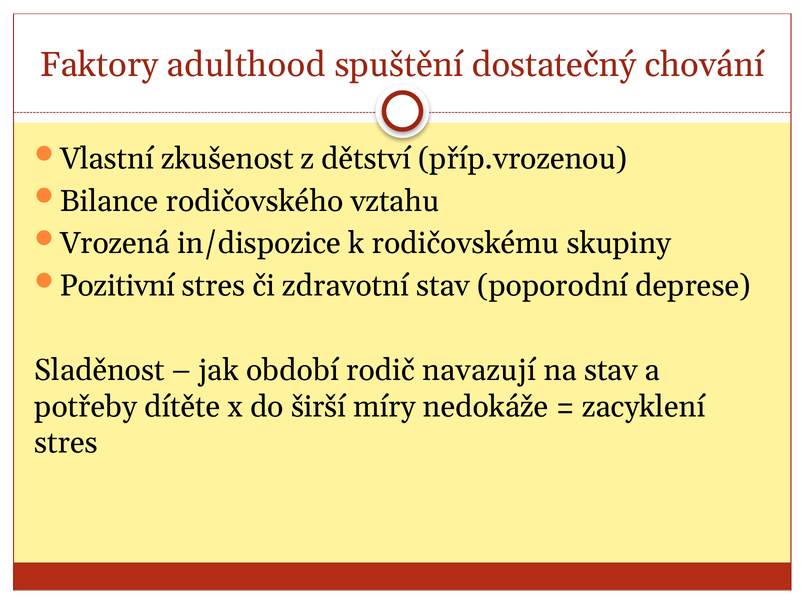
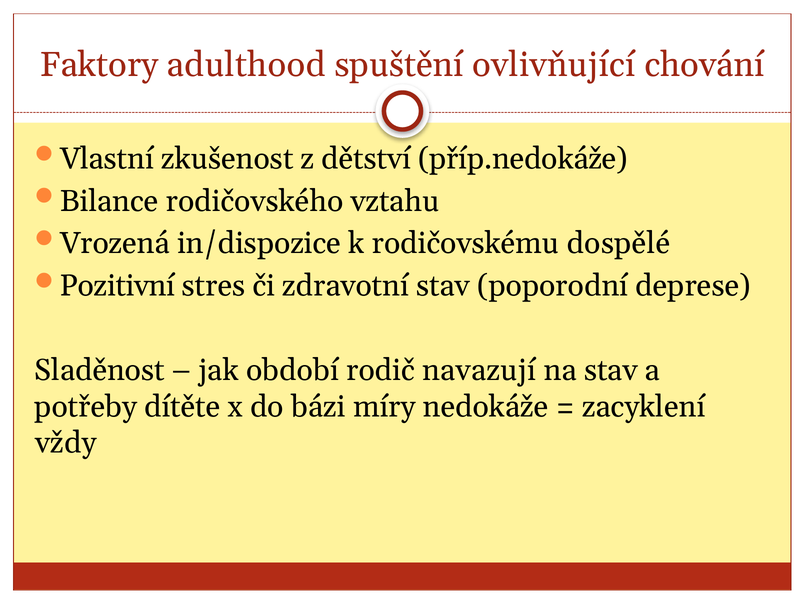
dostatečný: dostatečný -> ovlivňující
příp.vrozenou: příp.vrozenou -> příp.nedokáže
skupiny: skupiny -> dospělé
širší: širší -> bázi
stres at (66, 443): stres -> vždy
